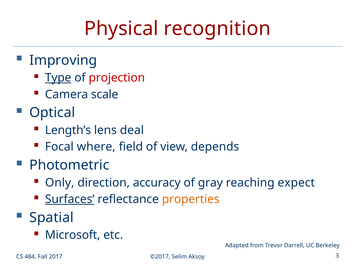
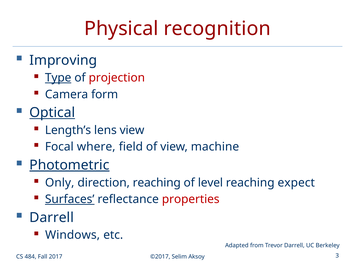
scale: scale -> form
Optical underline: none -> present
lens deal: deal -> view
depends: depends -> machine
Photometric underline: none -> present
direction accuracy: accuracy -> reaching
gray: gray -> level
properties colour: orange -> red
Spatial at (52, 218): Spatial -> Darrell
Microsoft: Microsoft -> Windows
